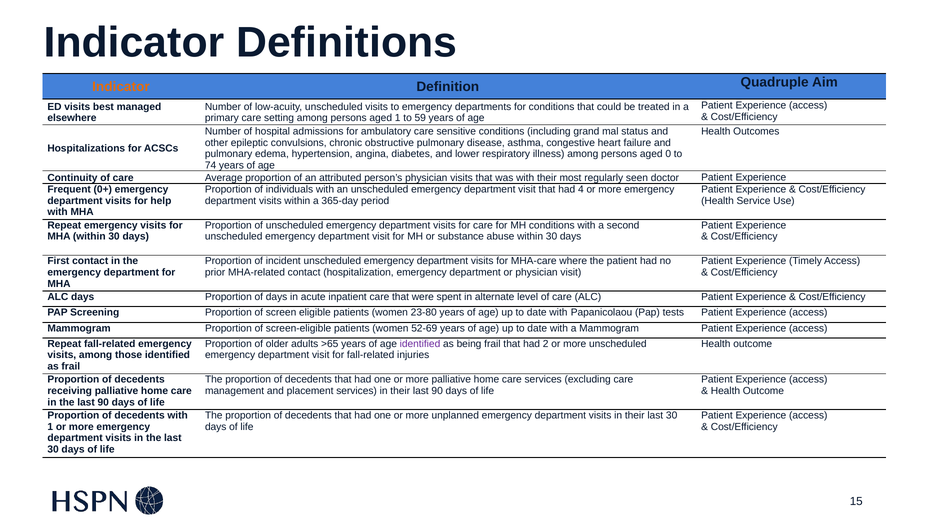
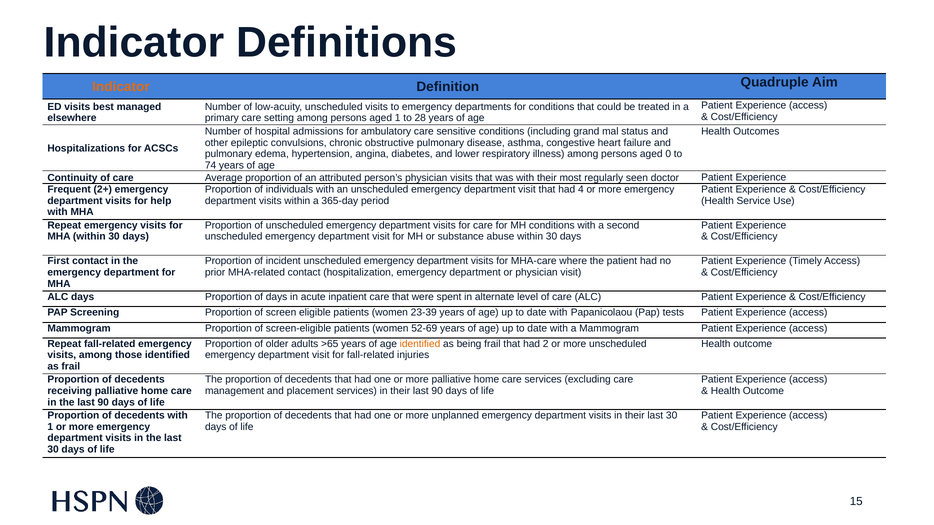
59: 59 -> 28
0+: 0+ -> 2+
23-80: 23-80 -> 23-39
identified at (420, 344) colour: purple -> orange
